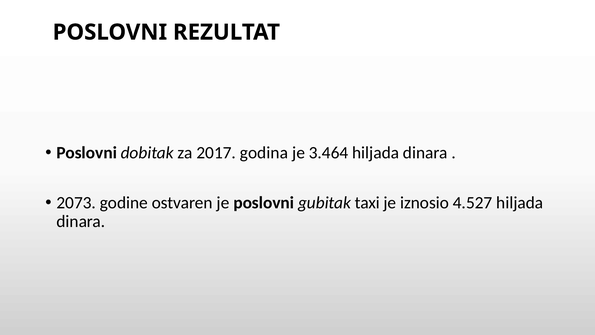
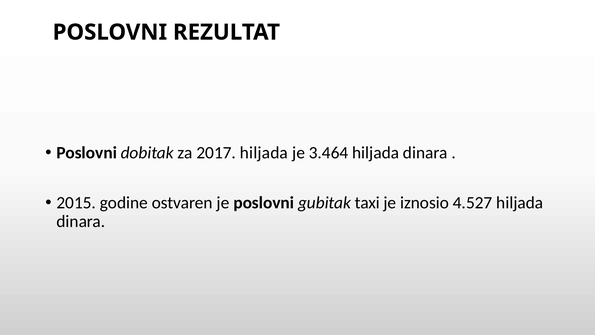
2017 godina: godina -> hiljada
2073: 2073 -> 2015
